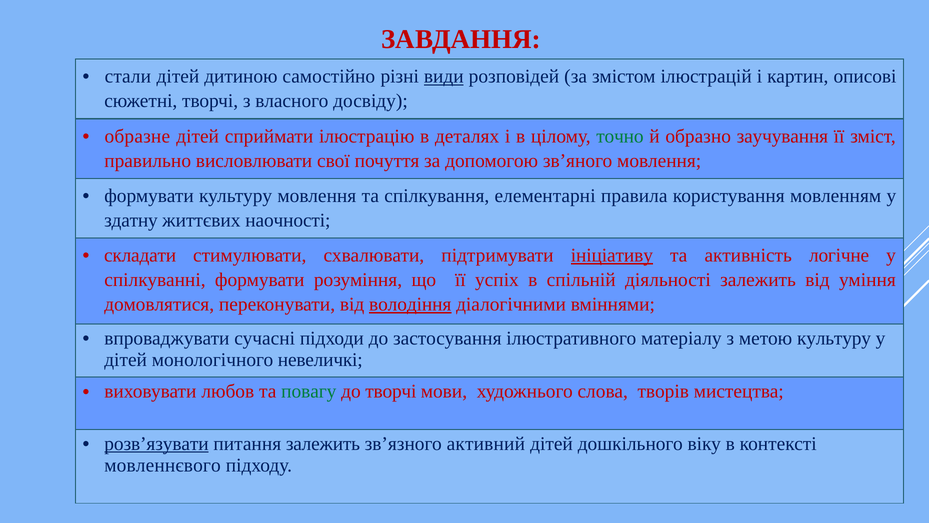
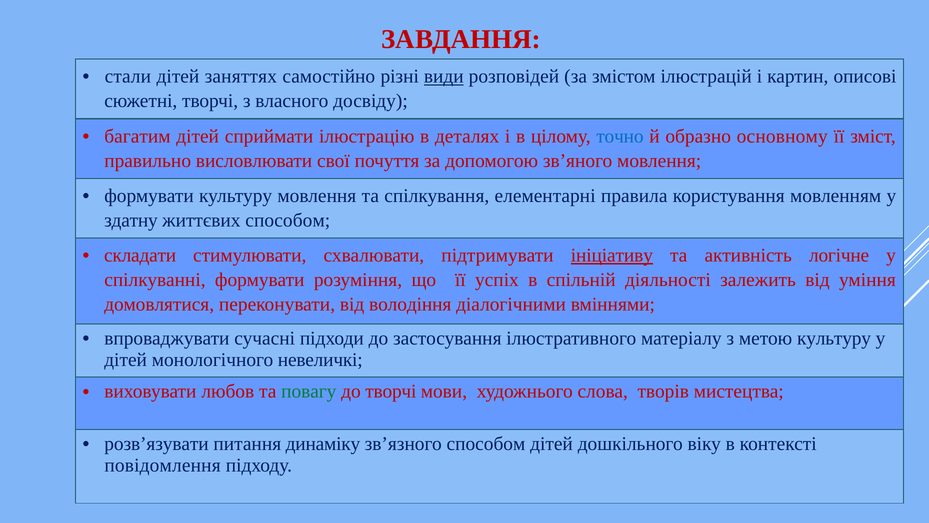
дитиною: дитиною -> заняттях
образне: образне -> багатим
точно colour: green -> blue
заучування: заучування -> основному
життєвих наочності: наочності -> способом
володіння underline: present -> none
розв’язувати underline: present -> none
питання залежить: залежить -> динаміку
зв’язного активний: активний -> способом
мовленнєвого: мовленнєвого -> повідомлення
